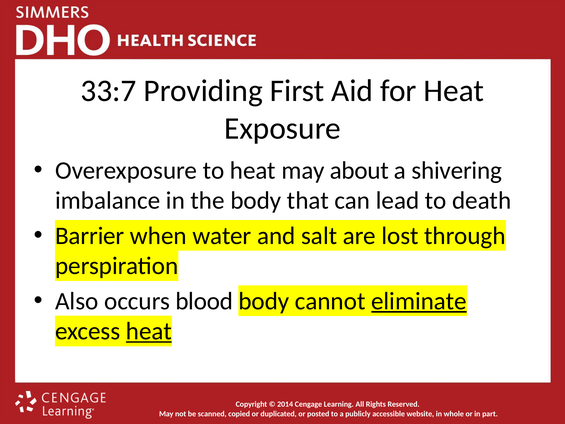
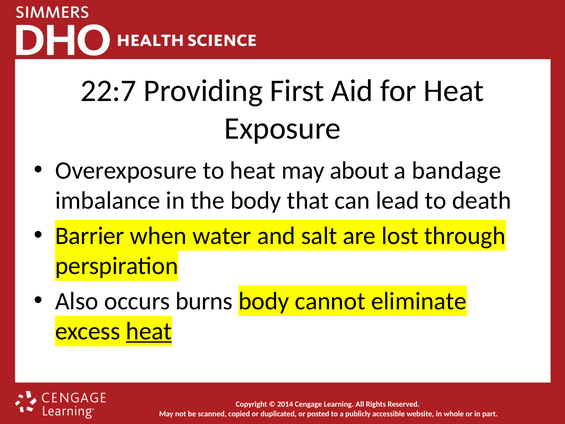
33:7: 33:7 -> 22:7
shivering: shivering -> bandage
blood: blood -> burns
eliminate underline: present -> none
